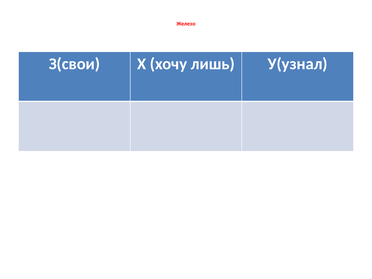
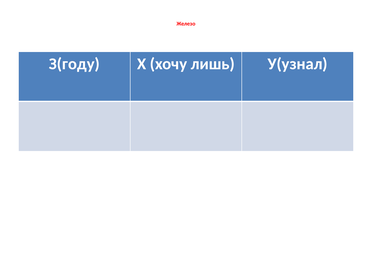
З(свои: З(свои -> З(году
